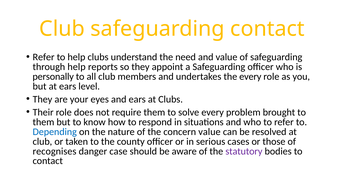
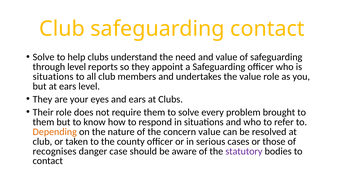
Refer at (44, 57): Refer -> Solve
through help: help -> level
personally at (53, 77): personally -> situations
the every: every -> value
Depending colour: blue -> orange
